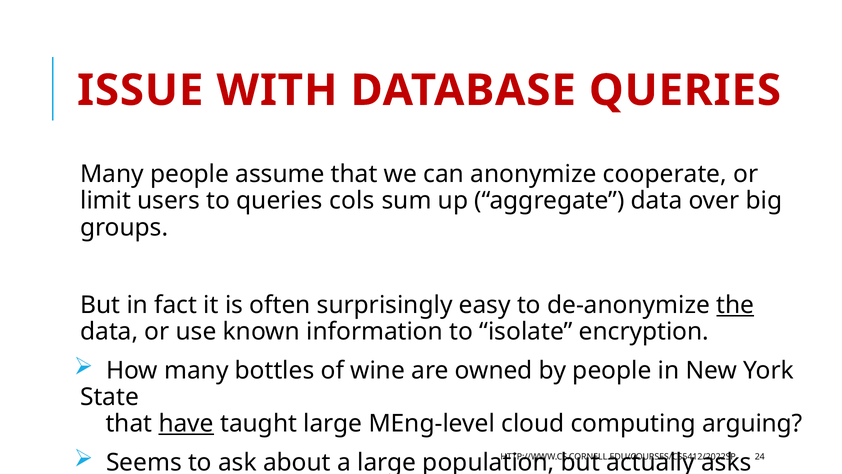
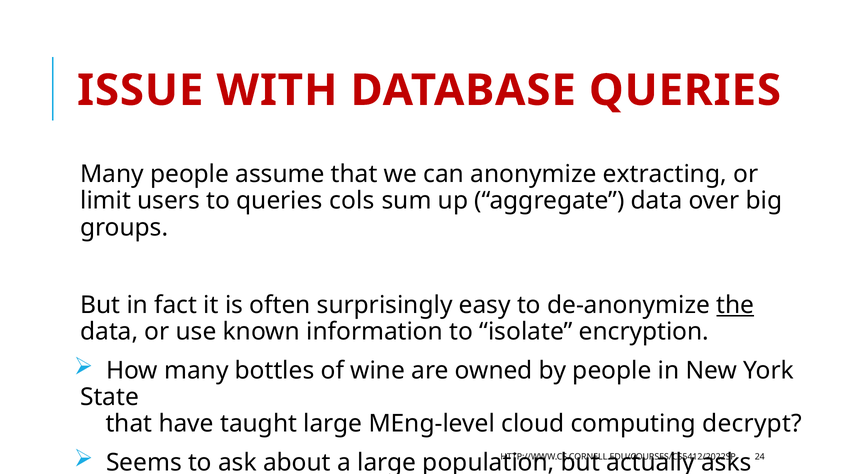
cooperate: cooperate -> extracting
have underline: present -> none
arguing: arguing -> decrypt
